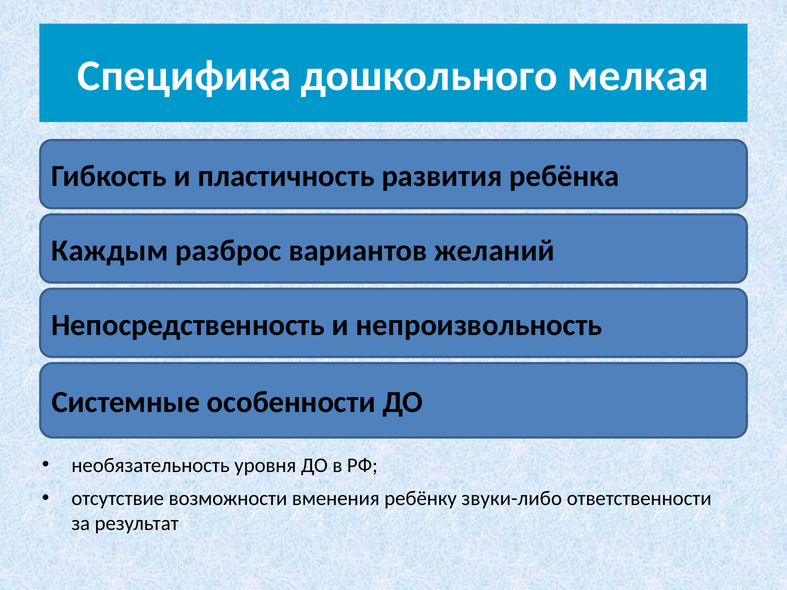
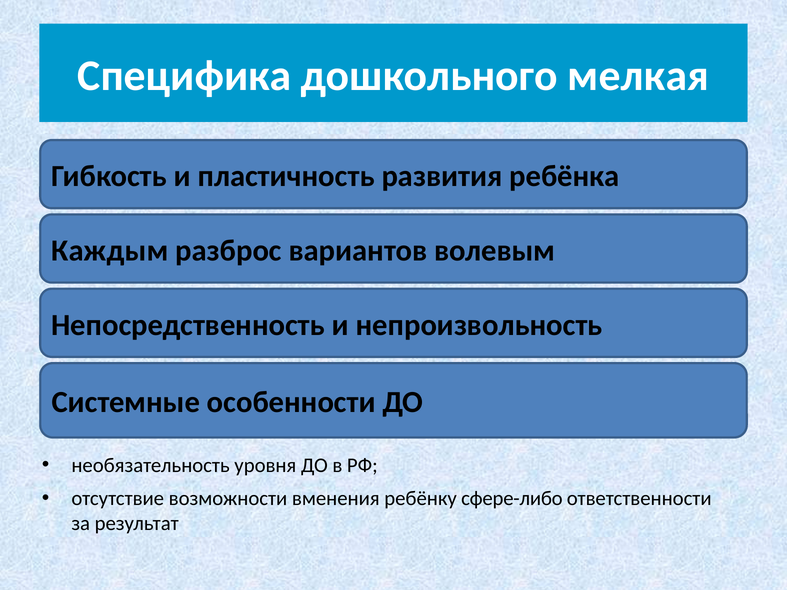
желаний: желаний -> волевым
звуки-либо: звуки-либо -> сфере-либо
